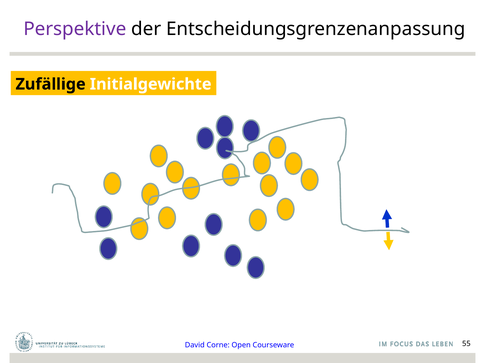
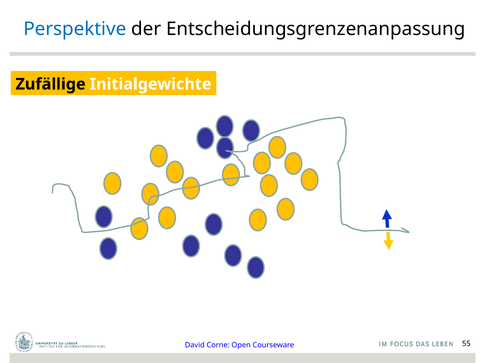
Perspektive colour: purple -> blue
